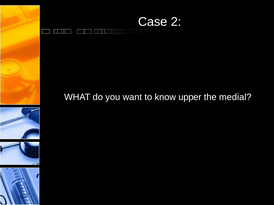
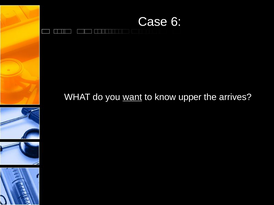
2: 2 -> 6
want underline: none -> present
medial: medial -> arrives
